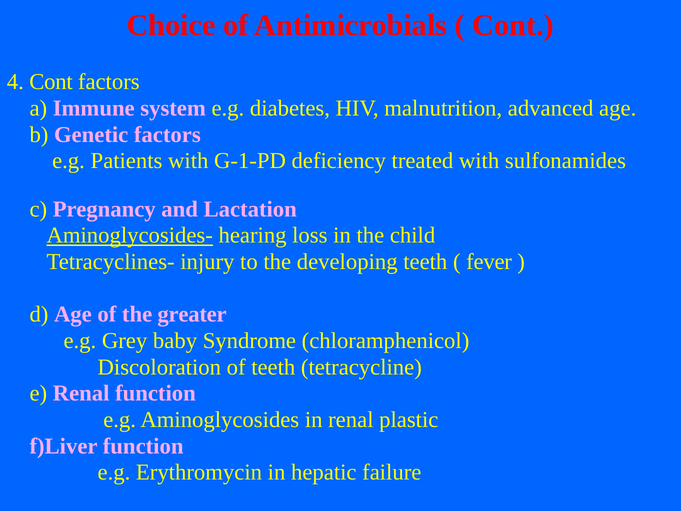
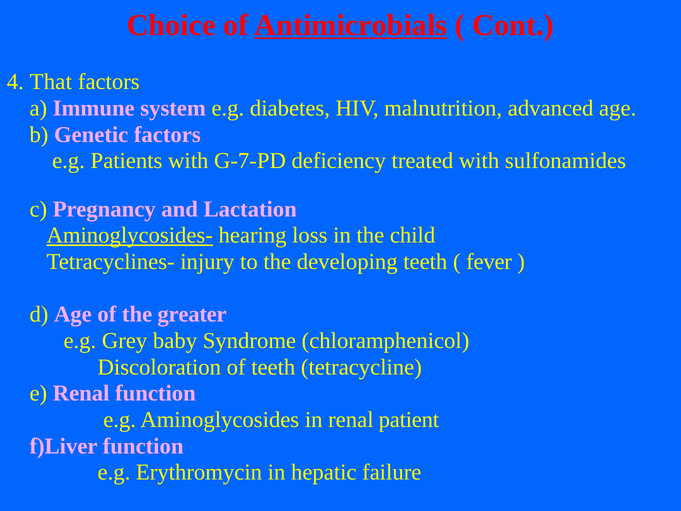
Antimicrobials underline: none -> present
4 Cont: Cont -> That
G-1-PD: G-1-PD -> G-7-PD
plastic: plastic -> patient
